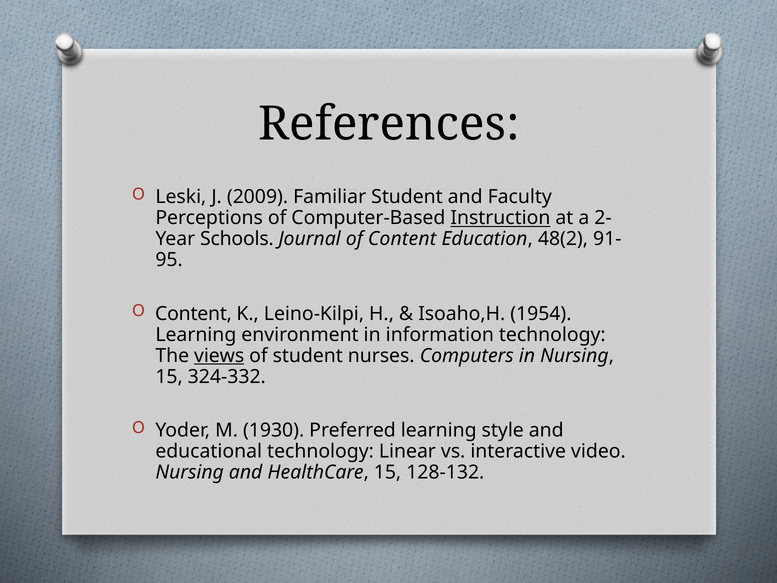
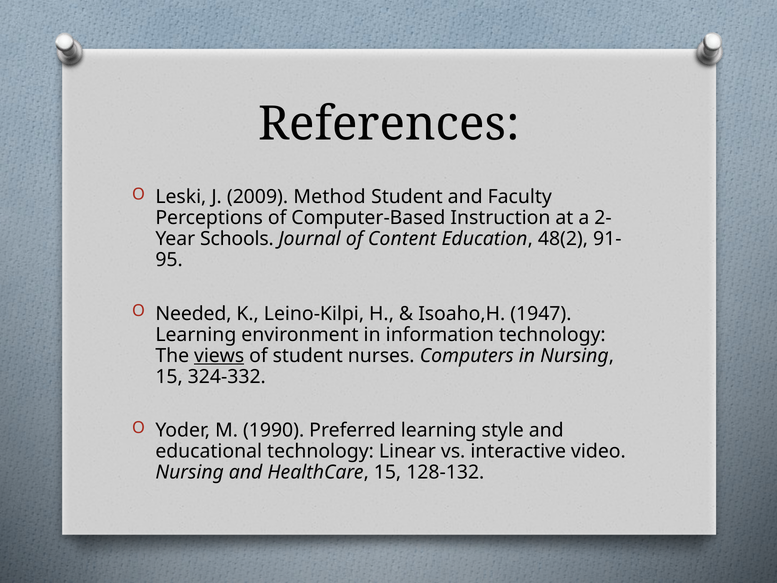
Familiar: Familiar -> Method
Instruction underline: present -> none
Content at (194, 314): Content -> Needed
1954: 1954 -> 1947
1930: 1930 -> 1990
